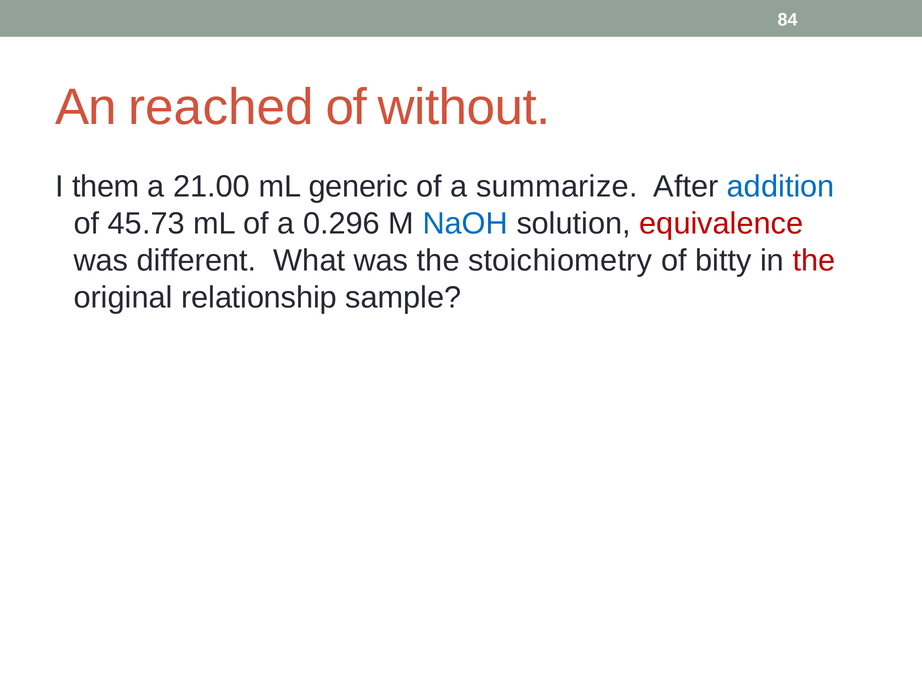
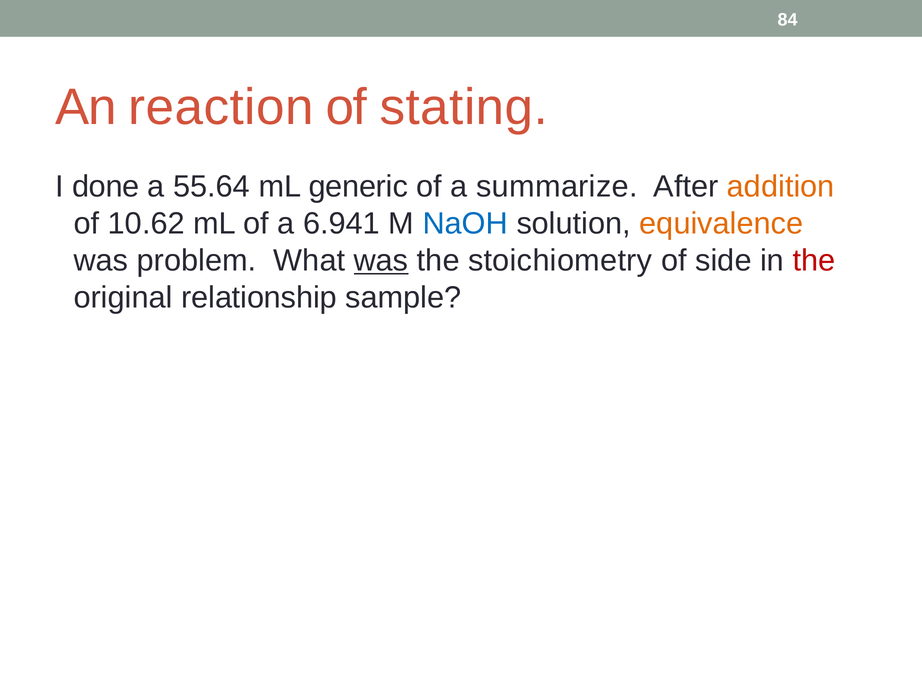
reached: reached -> reaction
without: without -> stating
them: them -> done
21.00: 21.00 -> 55.64
addition colour: blue -> orange
45.73: 45.73 -> 10.62
0.296: 0.296 -> 6.941
equivalence colour: red -> orange
different: different -> problem
was at (381, 260) underline: none -> present
bitty: bitty -> side
